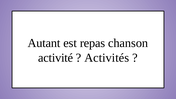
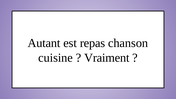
activité: activité -> cuisine
Activités: Activités -> Vraiment
